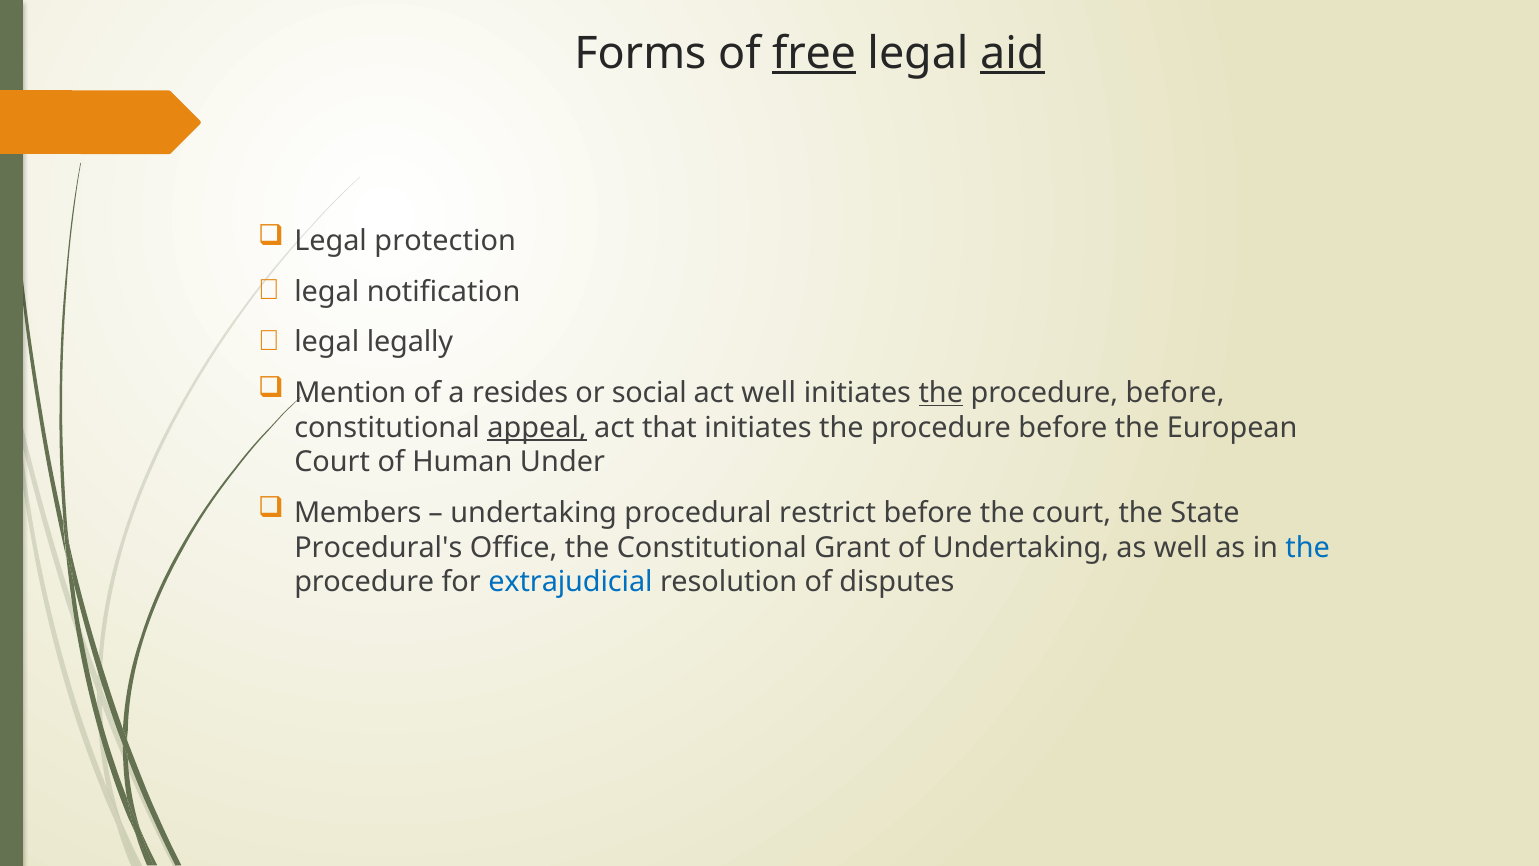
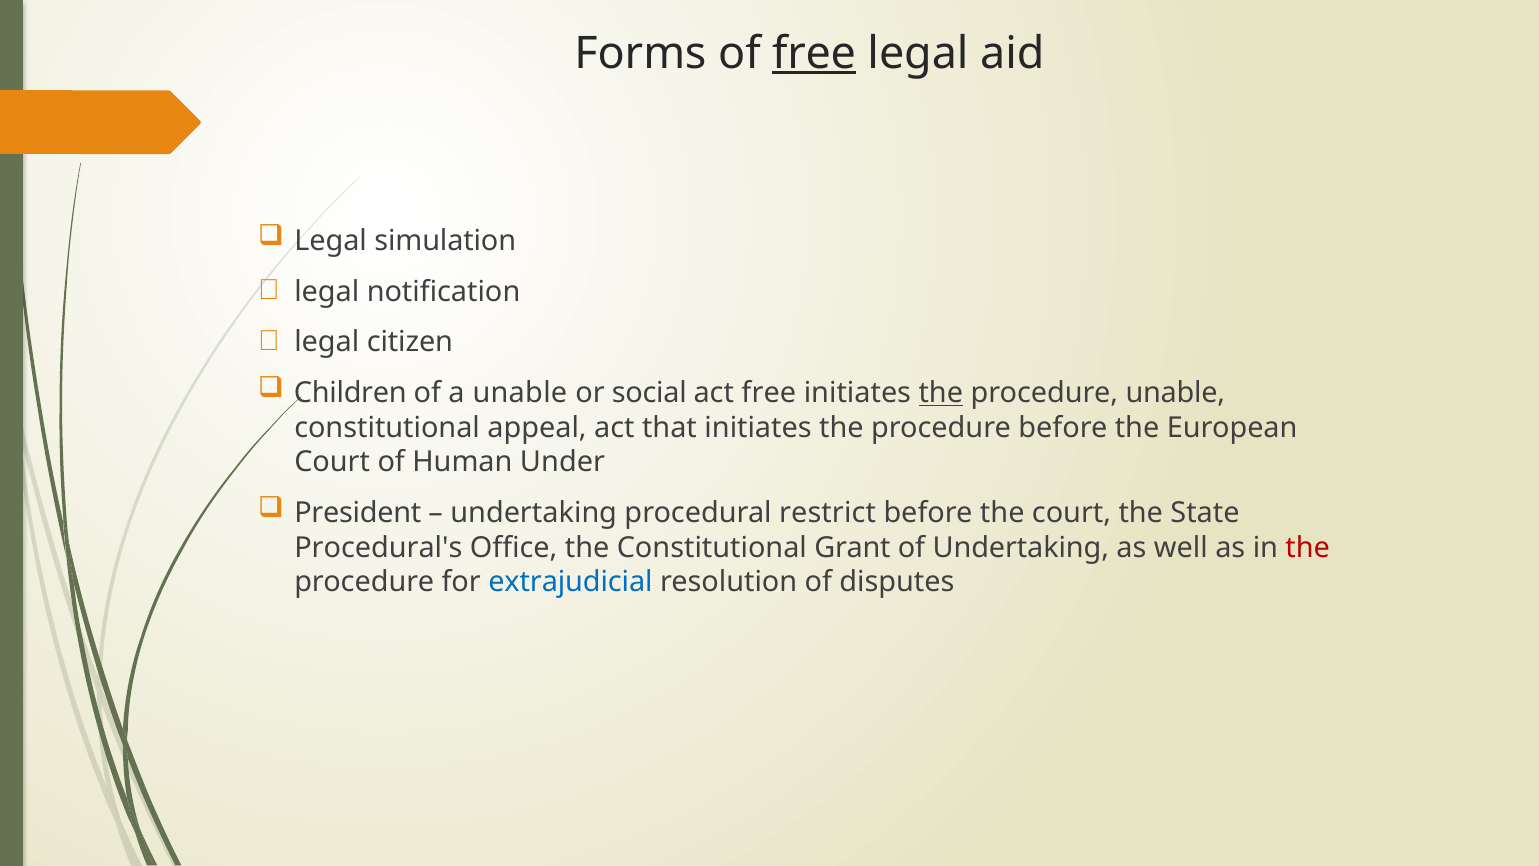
aid underline: present -> none
protection: protection -> simulation
legally: legally -> citizen
Mention: Mention -> Children
a resides: resides -> unable
act well: well -> free
before at (1175, 393): before -> unable
appeal underline: present -> none
Members: Members -> President
the at (1308, 548) colour: blue -> red
